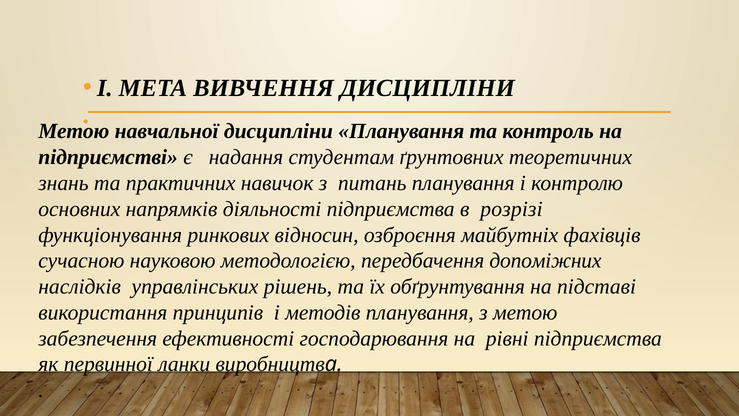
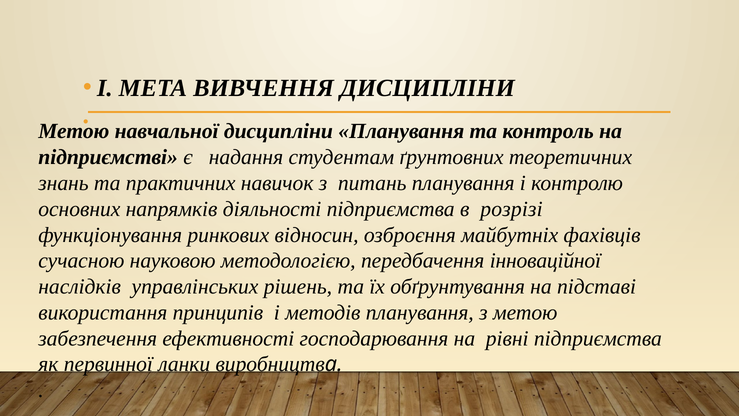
допоміжних: допоміжних -> інноваційної
